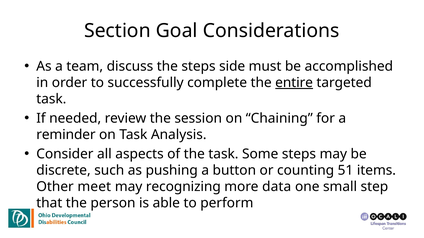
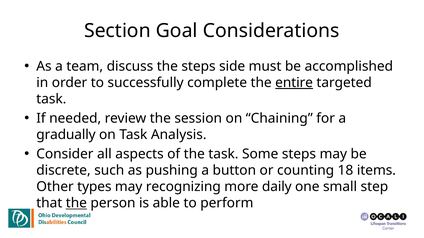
reminder: reminder -> gradually
51: 51 -> 18
meet: meet -> types
data: data -> daily
the at (76, 204) underline: none -> present
